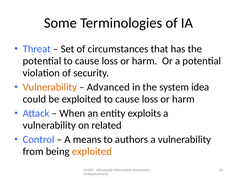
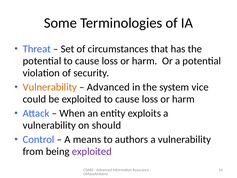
idea: idea -> vice
related: related -> should
exploited at (92, 151) colour: orange -> purple
